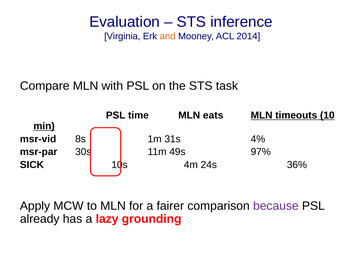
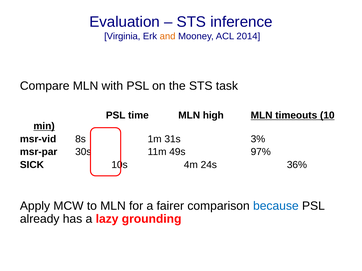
eats: eats -> high
4%: 4% -> 3%
because colour: purple -> blue
